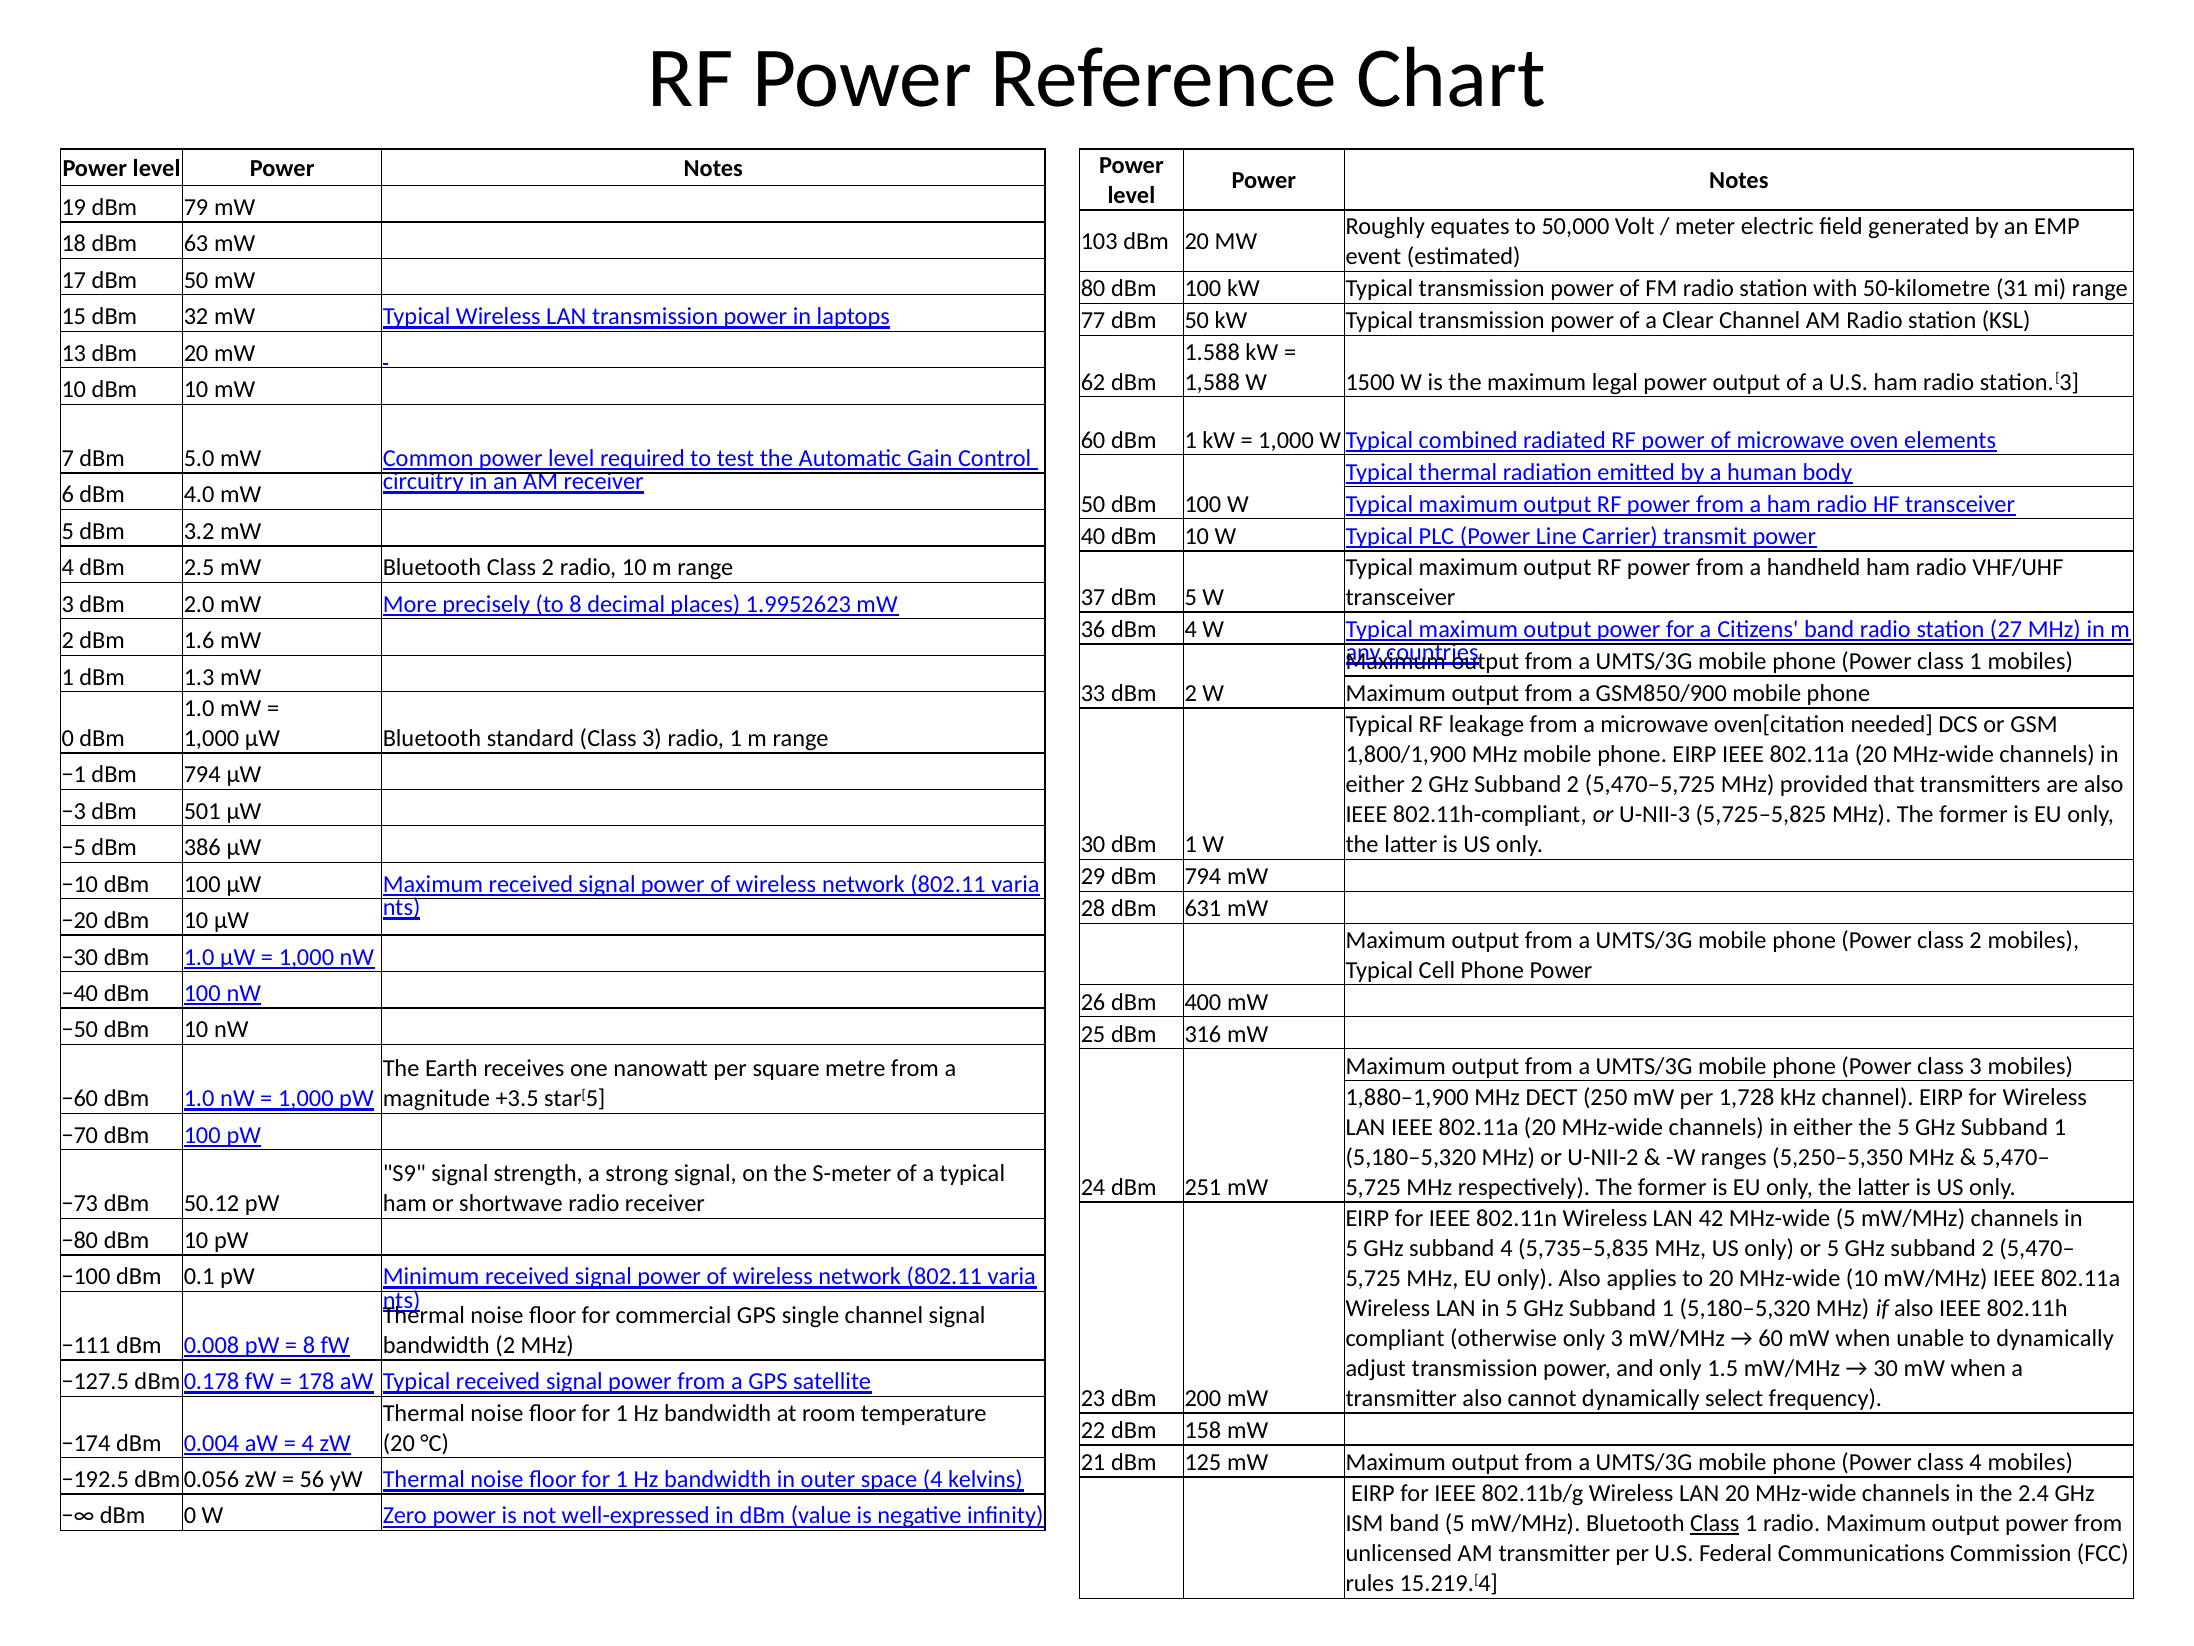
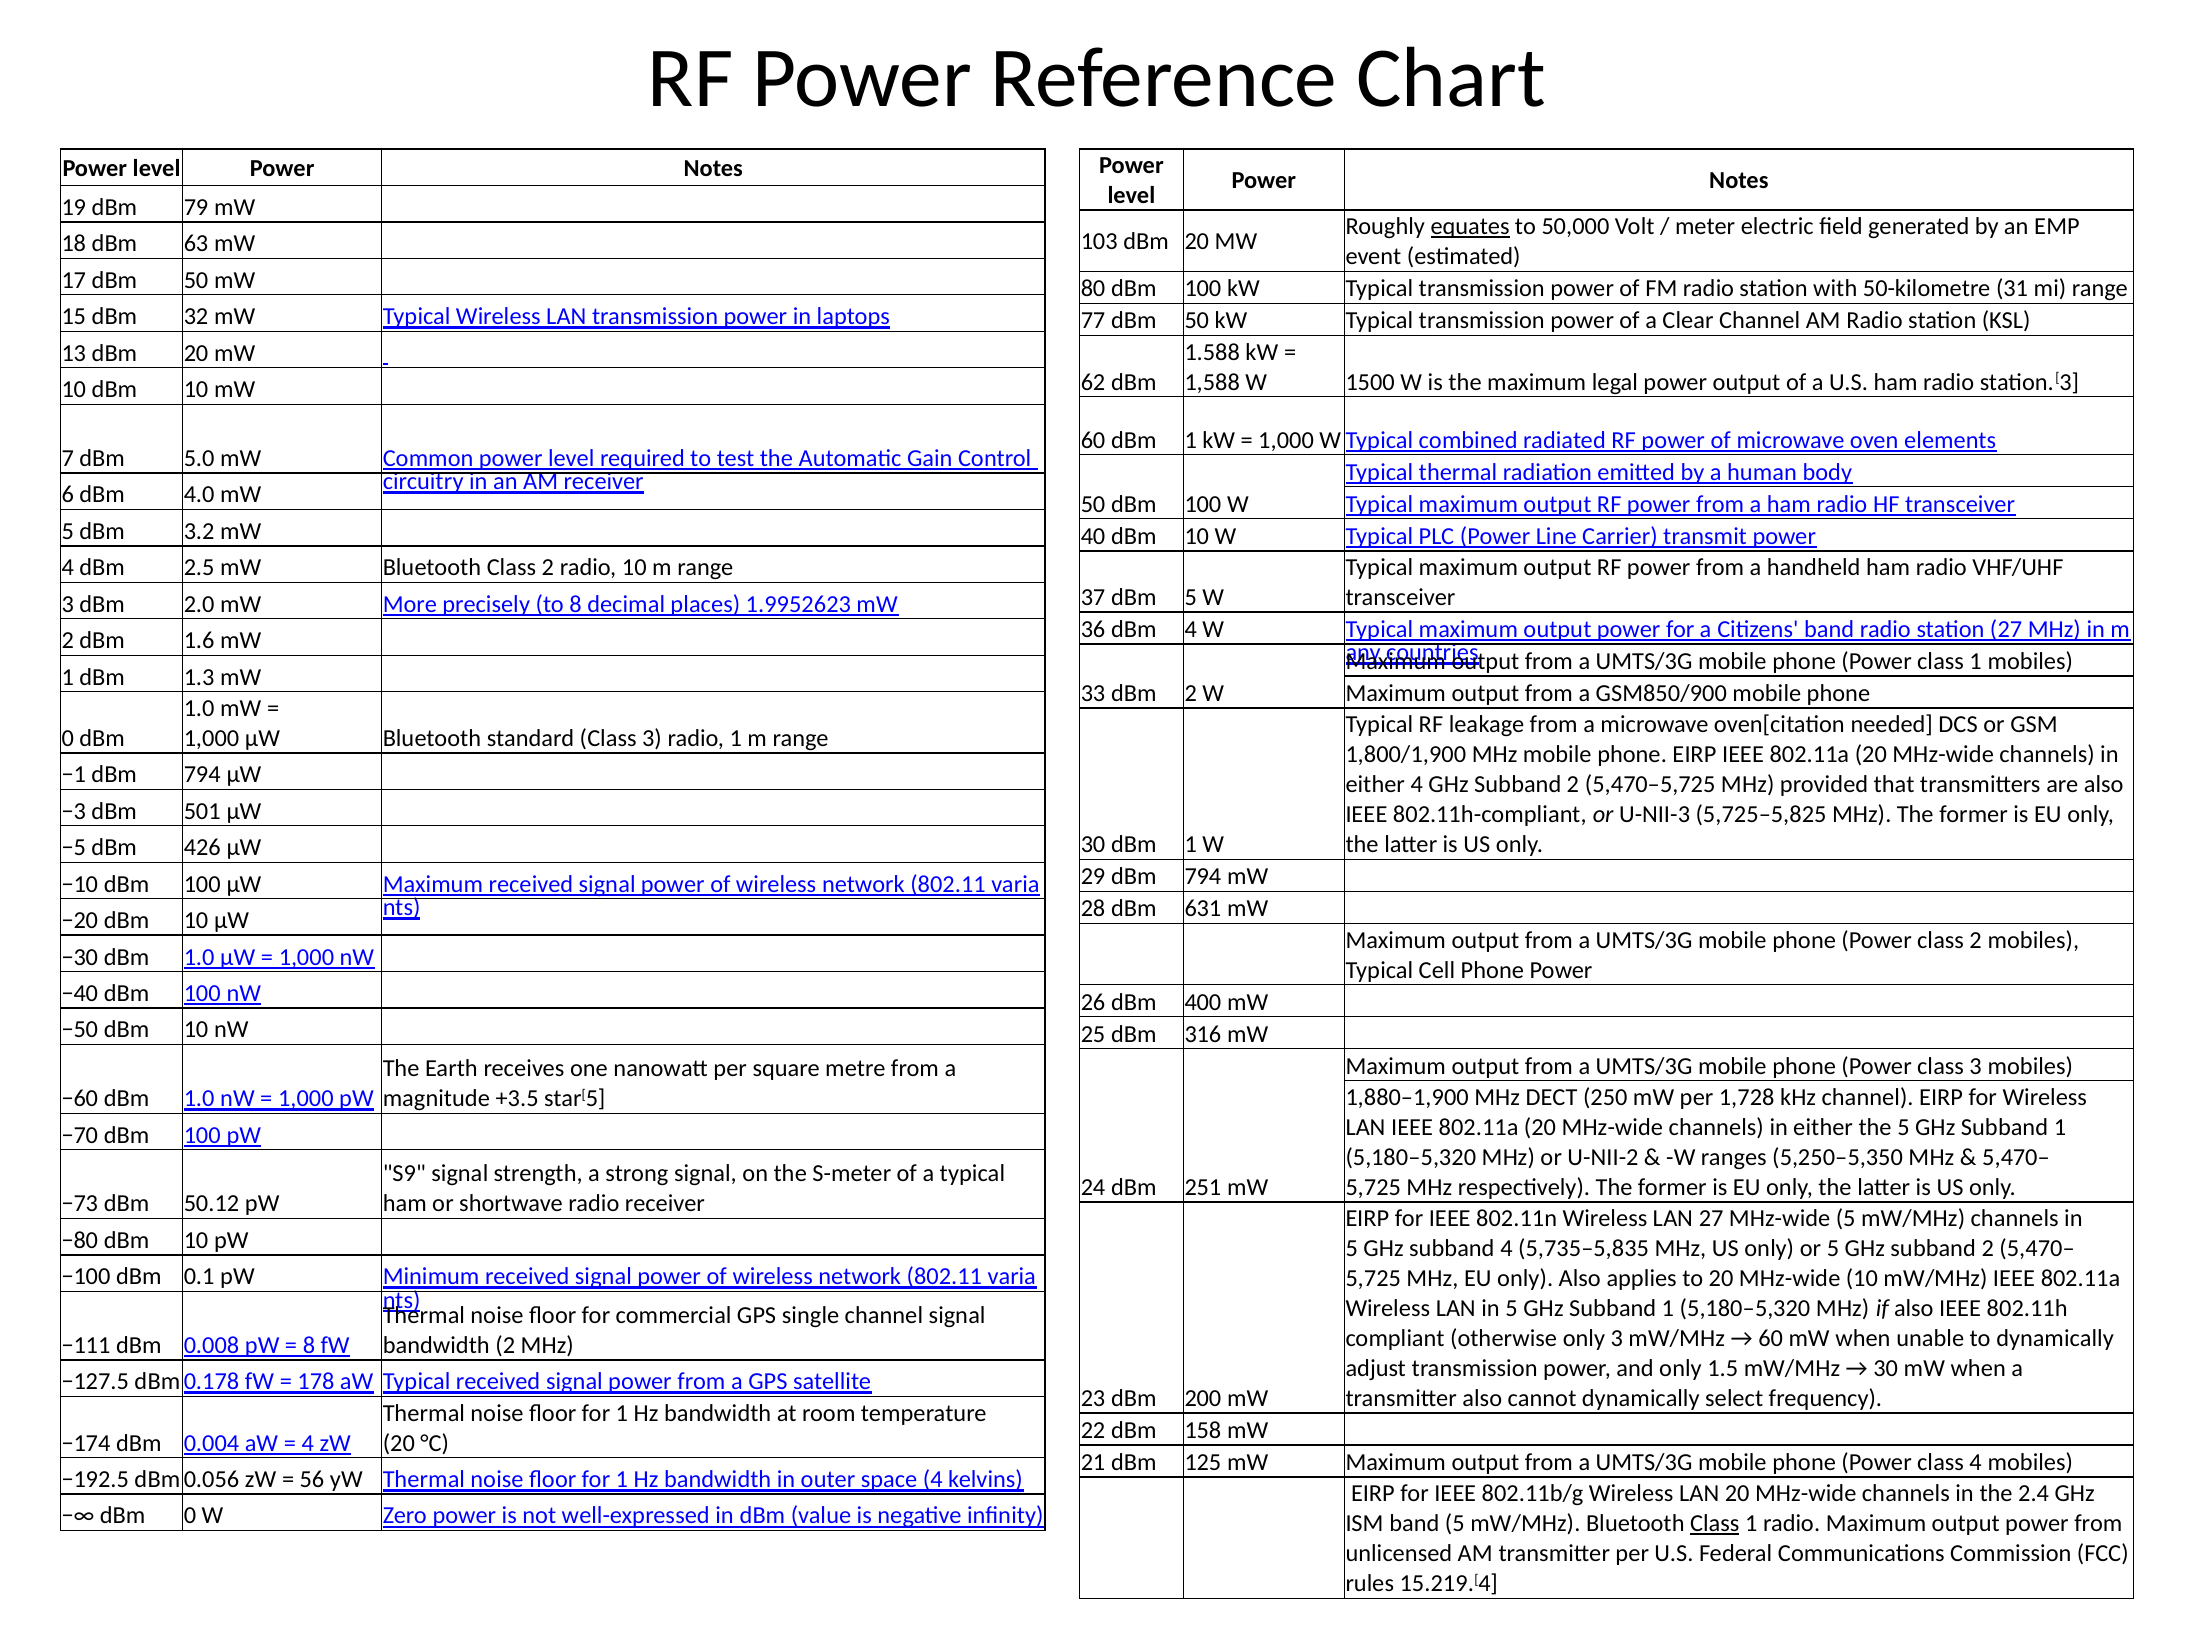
equates underline: none -> present
either 2: 2 -> 4
386: 386 -> 426
LAN 42: 42 -> 27
